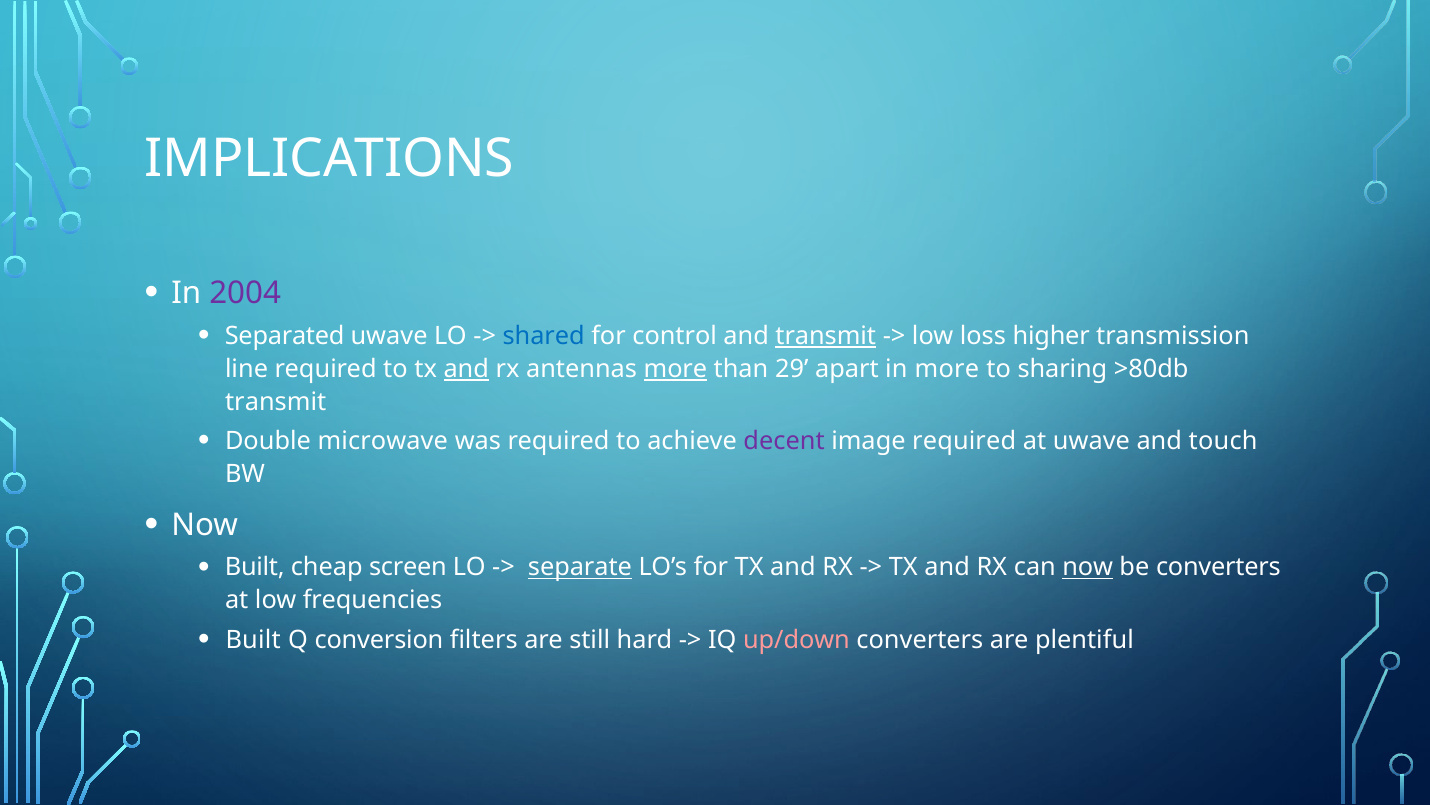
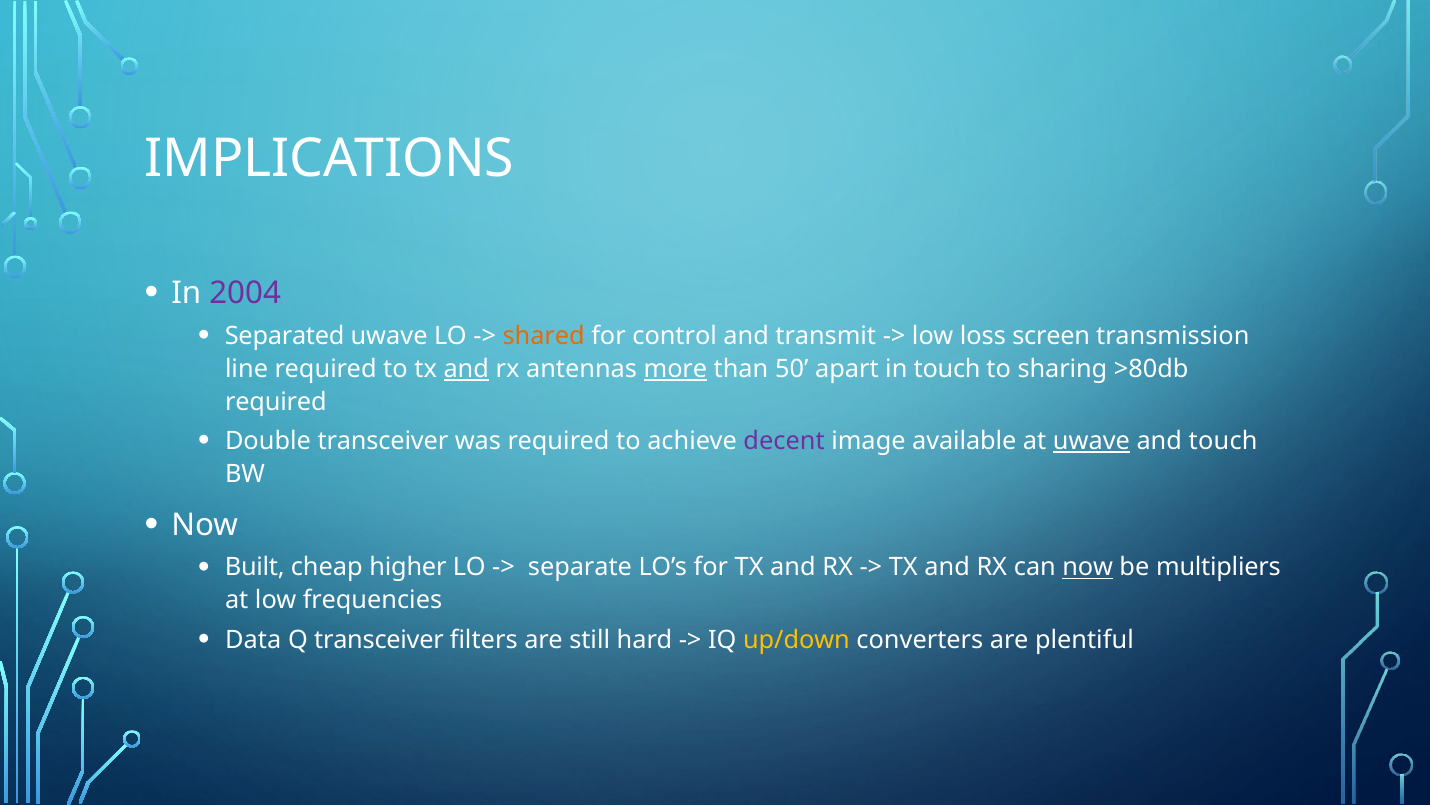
shared colour: blue -> orange
transmit at (826, 336) underline: present -> none
higher: higher -> screen
29: 29 -> 50
in more: more -> touch
transmit at (276, 401): transmit -> required
Double microwave: microwave -> transceiver
image required: required -> available
uwave at (1091, 441) underline: none -> present
screen: screen -> higher
separate underline: present -> none
be converters: converters -> multipliers
Built at (253, 639): Built -> Data
Q conversion: conversion -> transceiver
up/down colour: pink -> yellow
